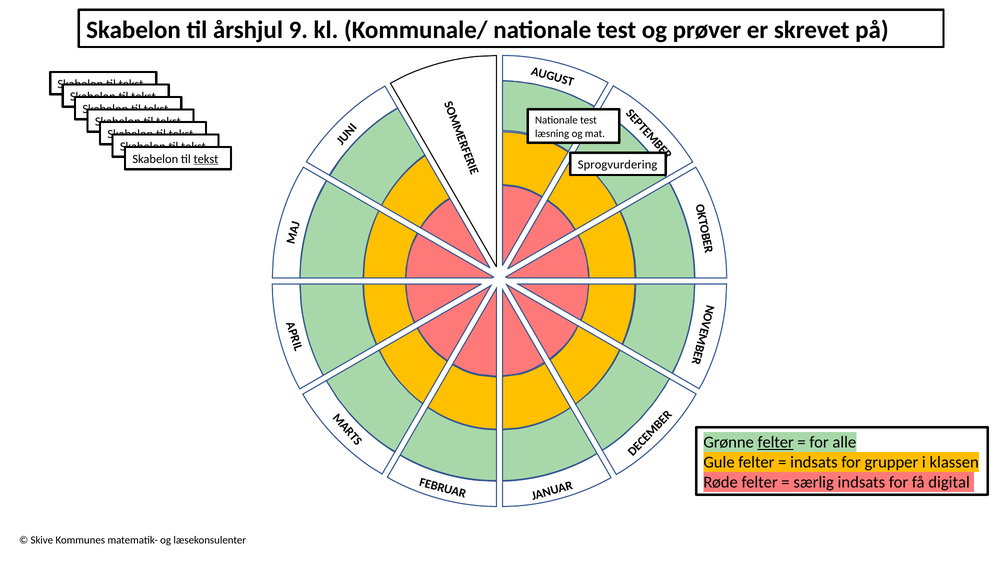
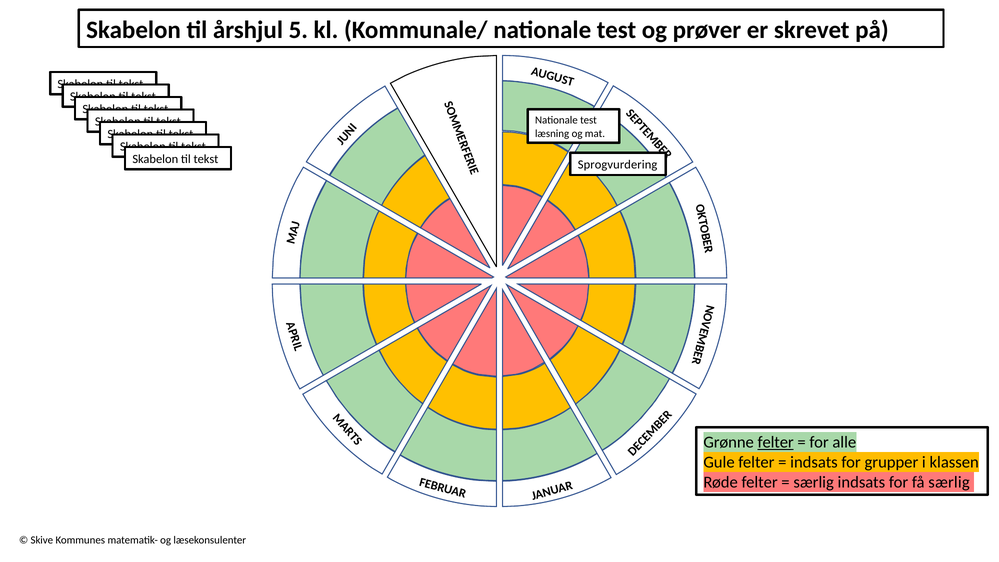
9: 9 -> 5
tekst at (206, 159) underline: present -> none
få digital: digital -> særlig
